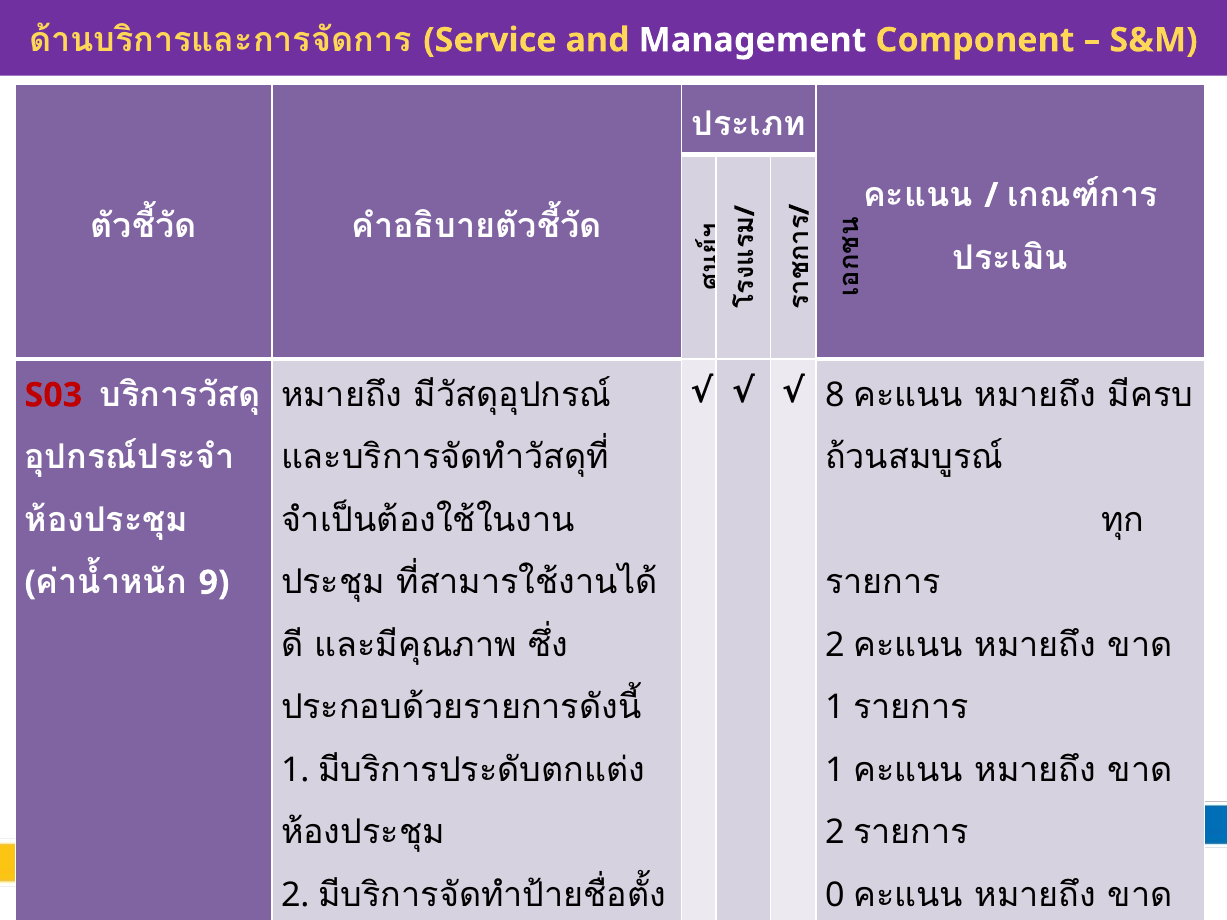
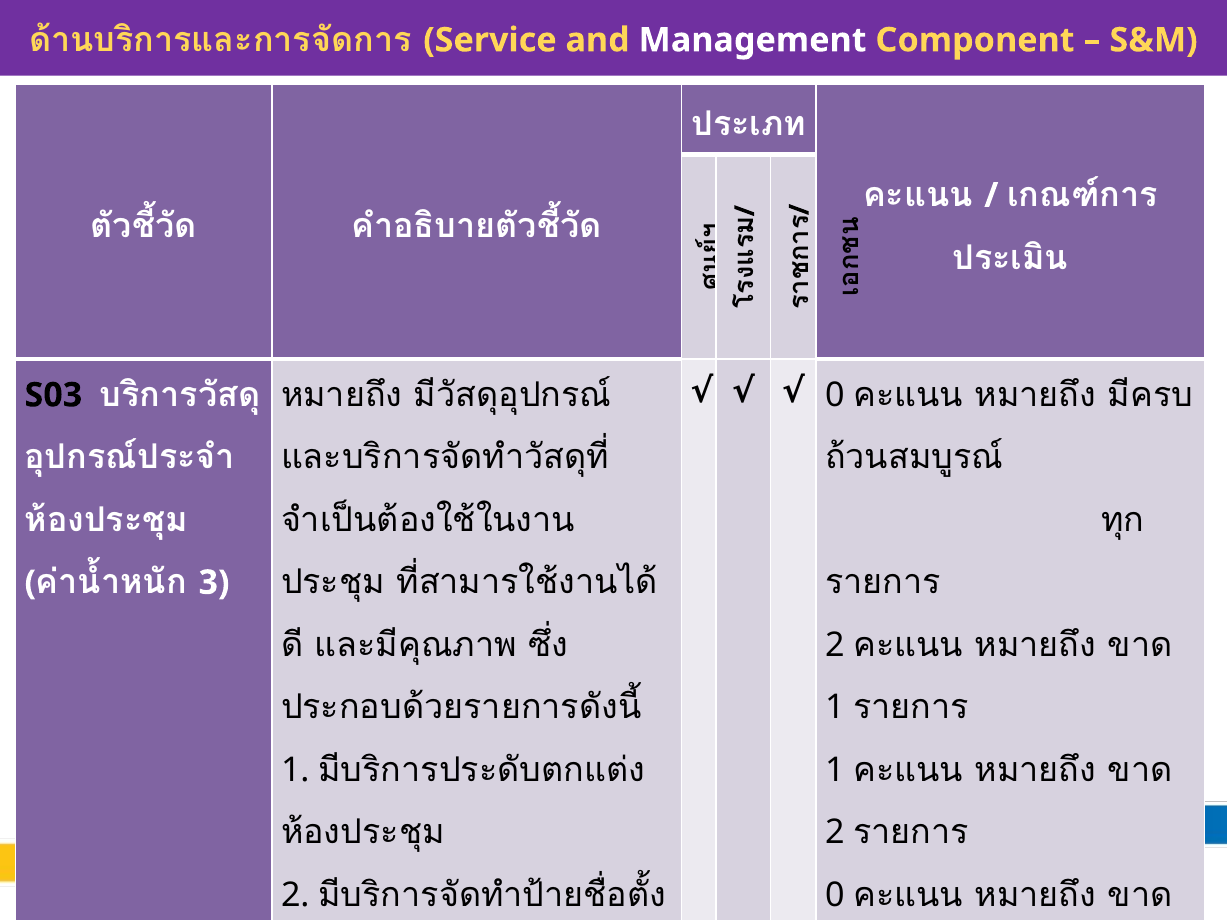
8 at (835, 395): 8 -> 0
S03 colour: red -> black
9 at (214, 583): 9 -> 3
